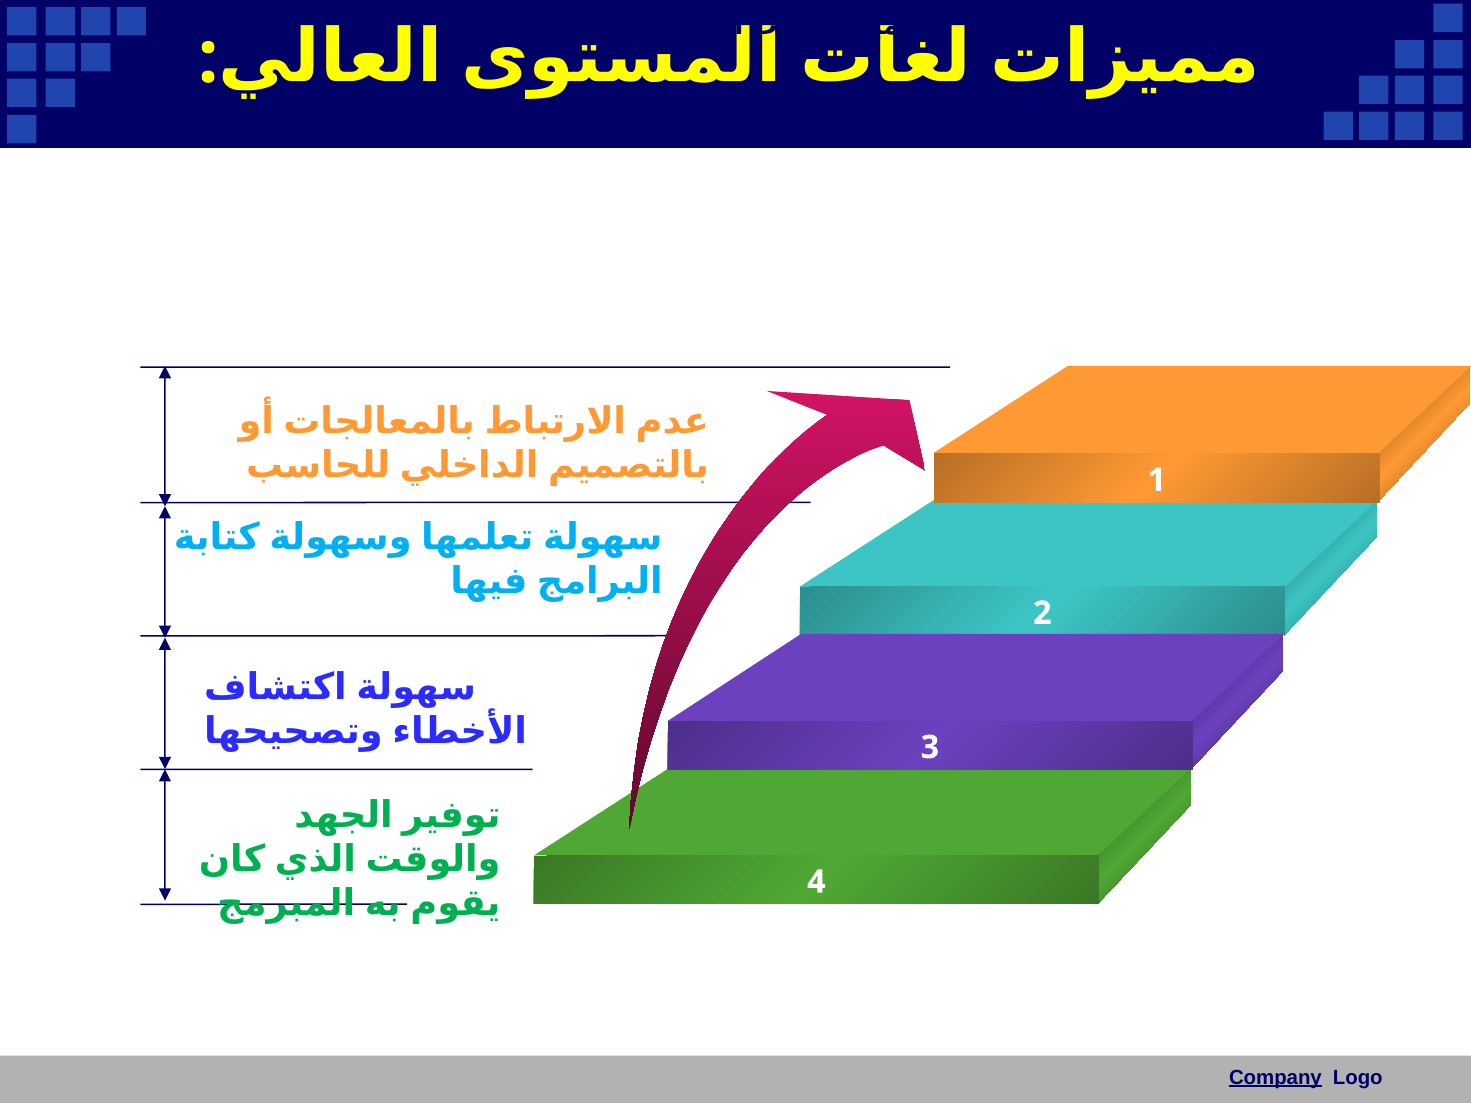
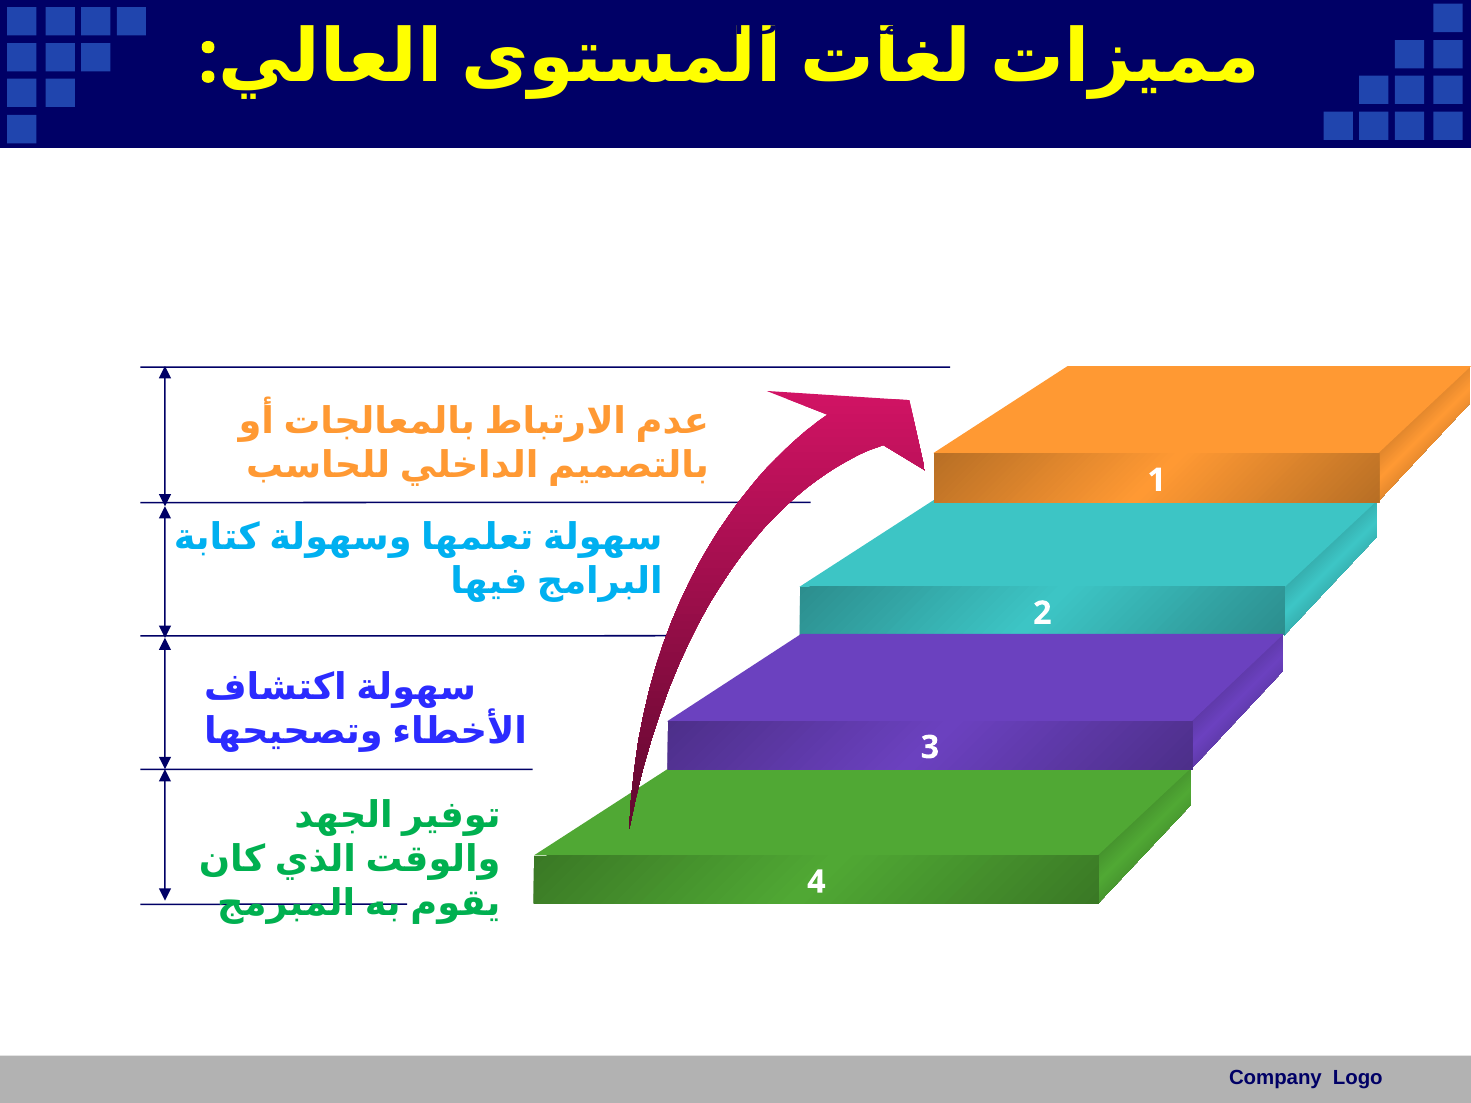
Company underline: present -> none
